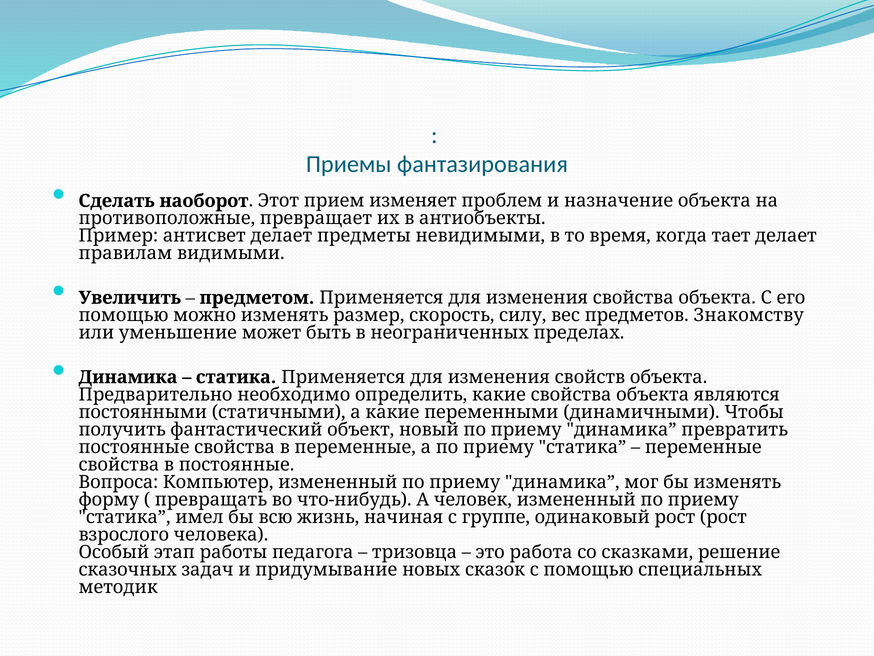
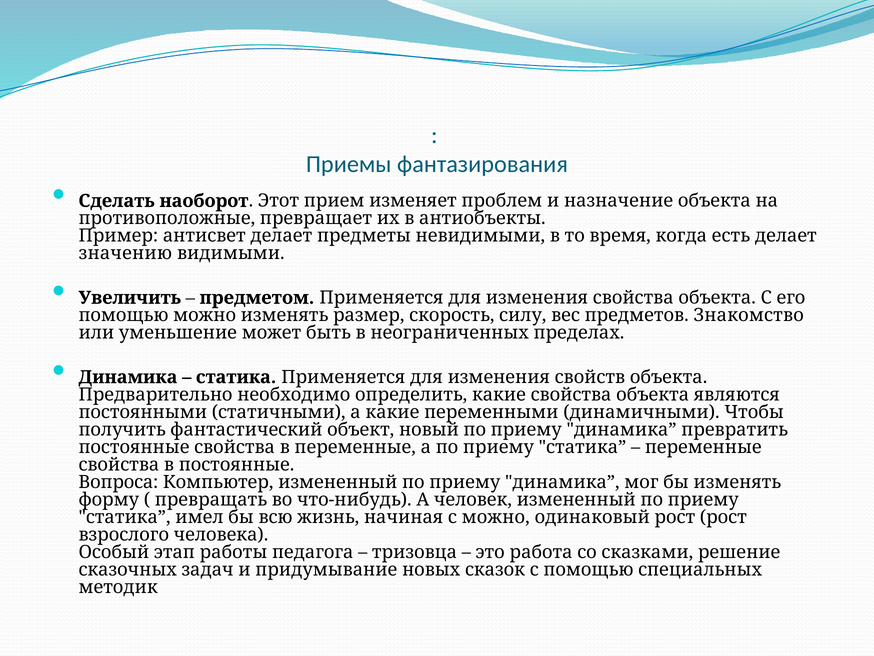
тает: тает -> есть
правилам: правилам -> значению
Знакомству: Знакомству -> Знакомство
с группе: группе -> можно
